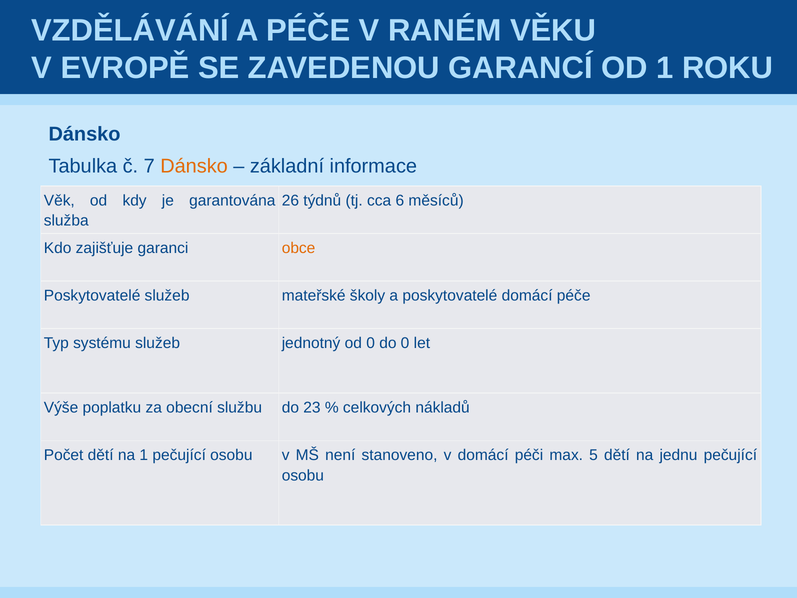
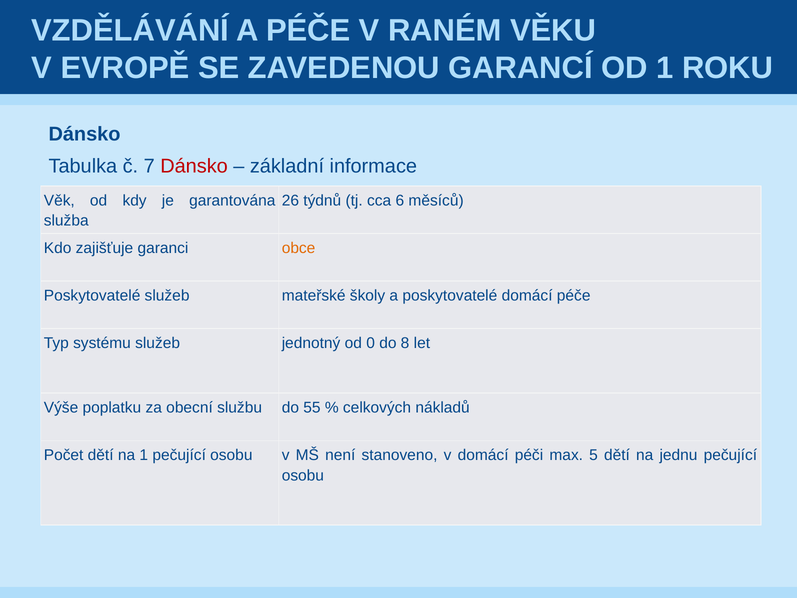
Dánsko at (194, 166) colour: orange -> red
do 0: 0 -> 8
23: 23 -> 55
